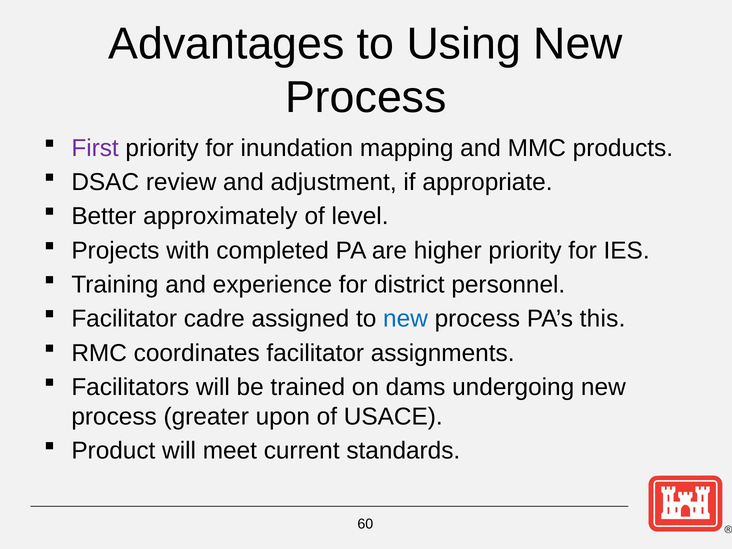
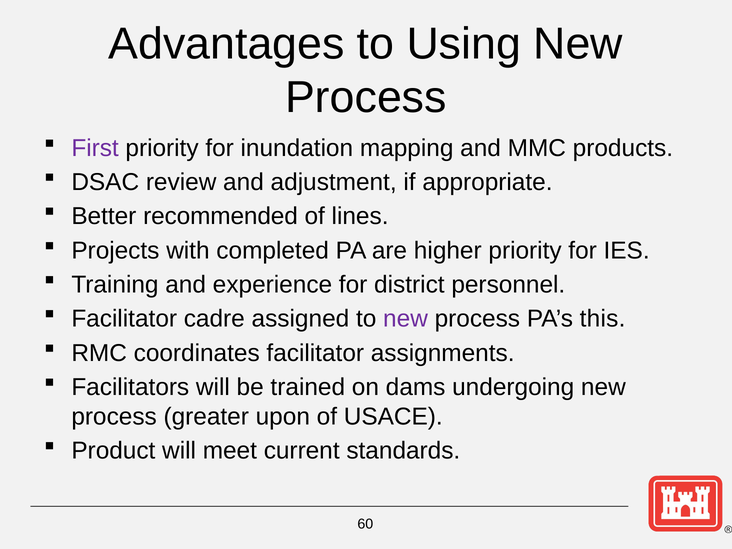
approximately: approximately -> recommended
level: level -> lines
new at (405, 319) colour: blue -> purple
